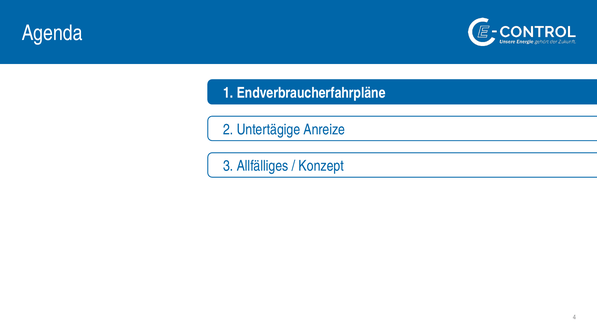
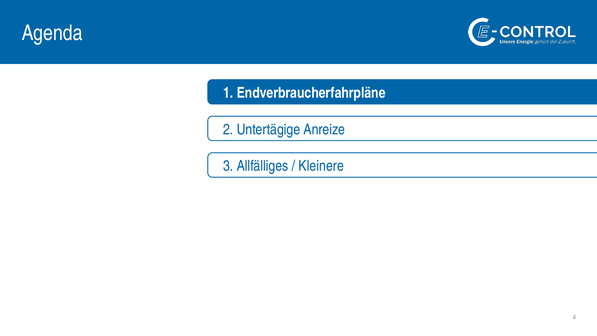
Konzept: Konzept -> Kleinere
